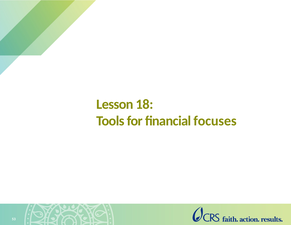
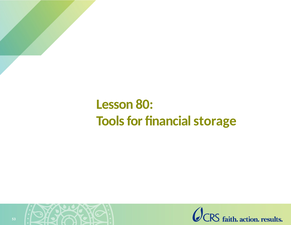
18: 18 -> 80
focuses: focuses -> storage
